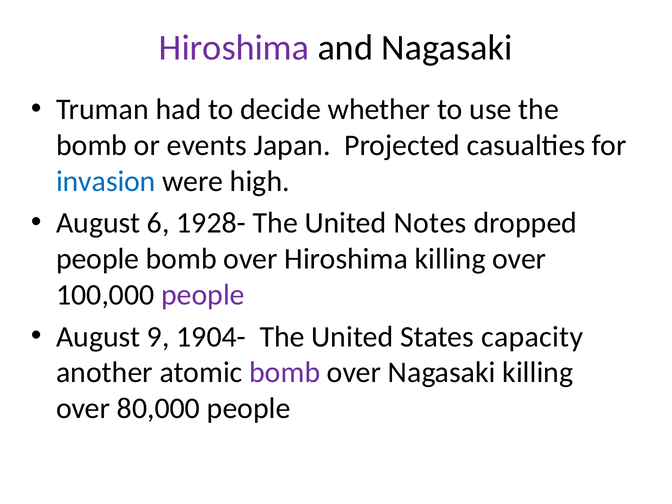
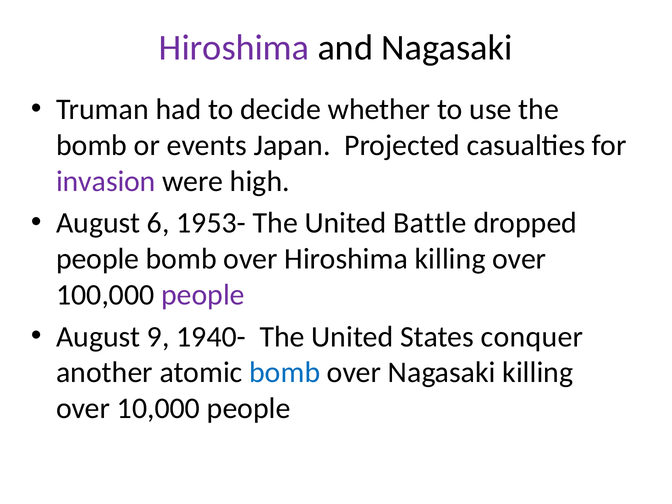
invasion colour: blue -> purple
1928-: 1928- -> 1953-
Notes: Notes -> Battle
1904-: 1904- -> 1940-
capacity: capacity -> conquer
bomb at (285, 372) colour: purple -> blue
80,000: 80,000 -> 10,000
